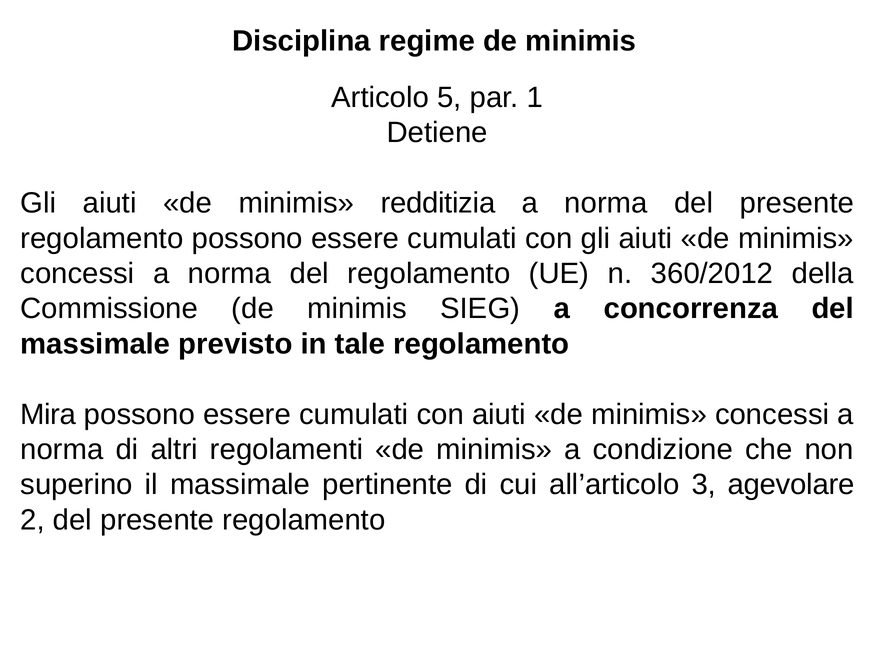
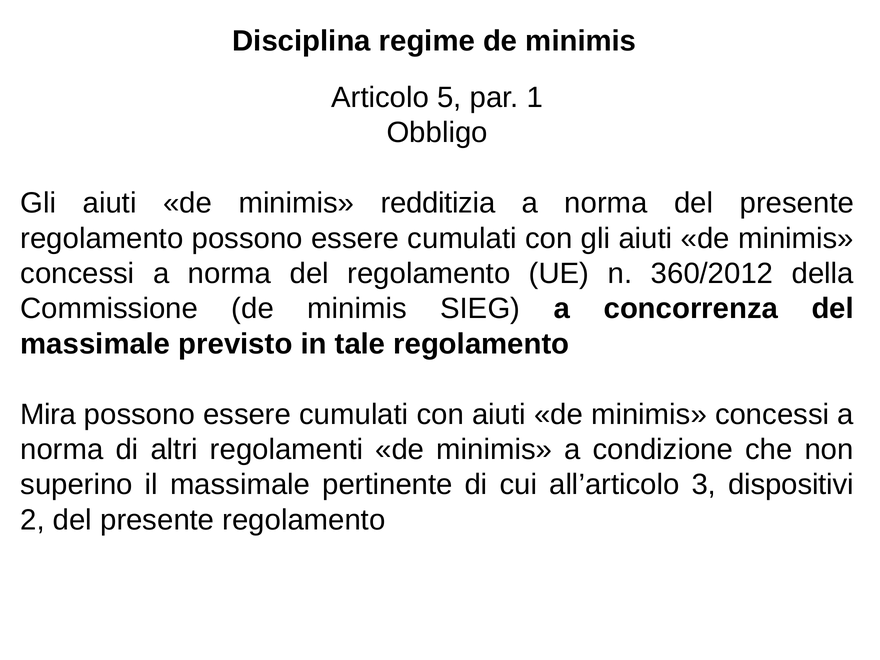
Detiene: Detiene -> Obbligo
agevolare: agevolare -> dispositivi
